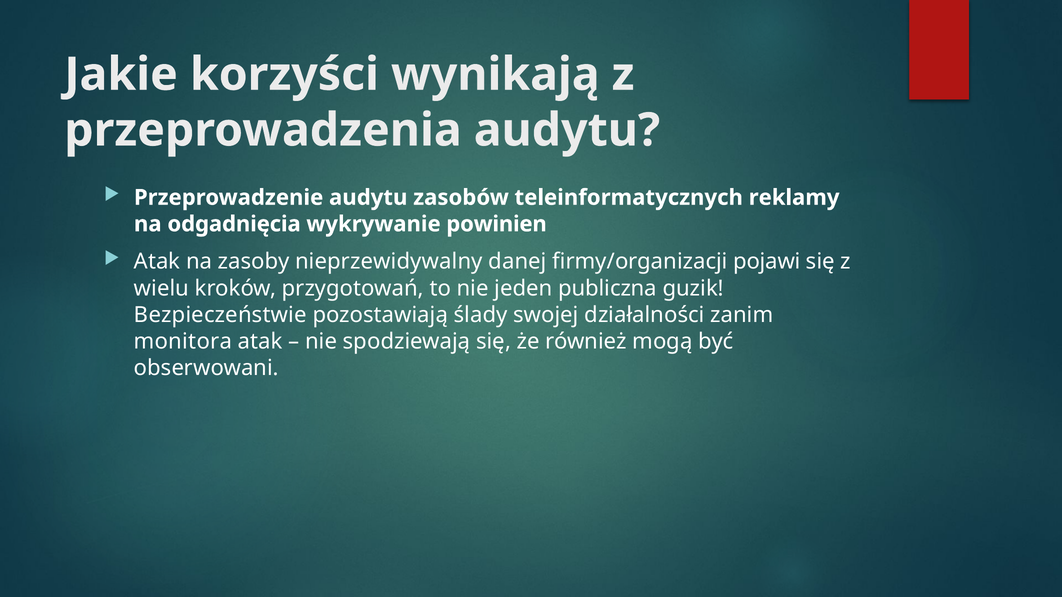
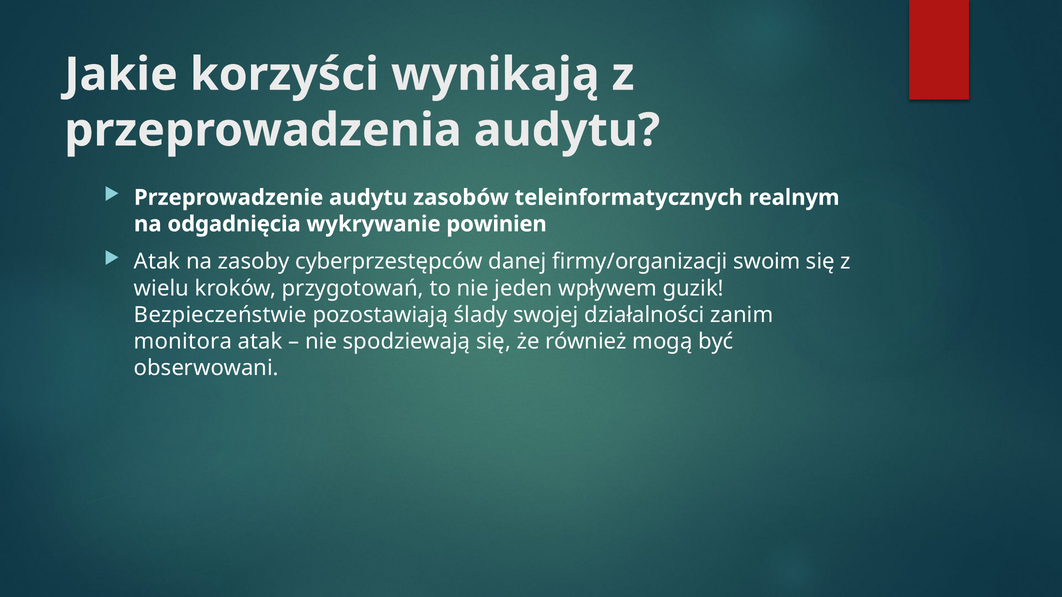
reklamy: reklamy -> realnym
nieprzewidywalny: nieprzewidywalny -> cyberprzestępców
pojawi: pojawi -> swoim
publiczna: publiczna -> wpływem
